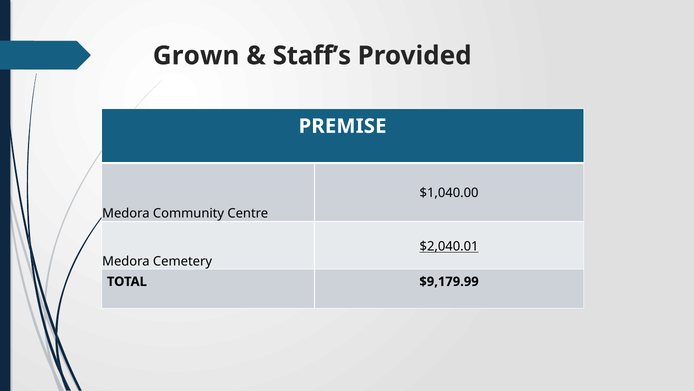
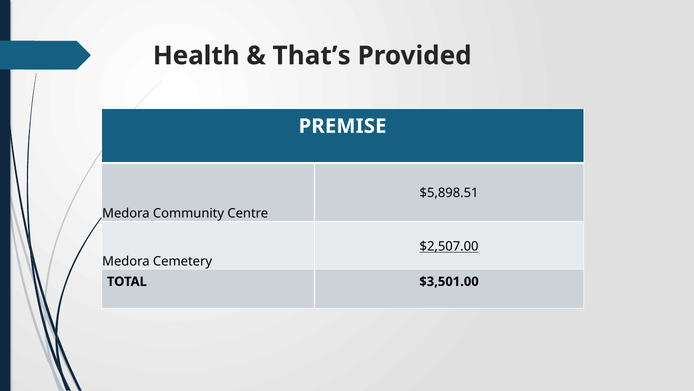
Grown: Grown -> Health
Staff’s: Staff’s -> That’s
$1,040.00: $1,040.00 -> $5,898.51
$2,040.01: $2,040.01 -> $2,507.00
$9,179.99: $9,179.99 -> $3,501.00
